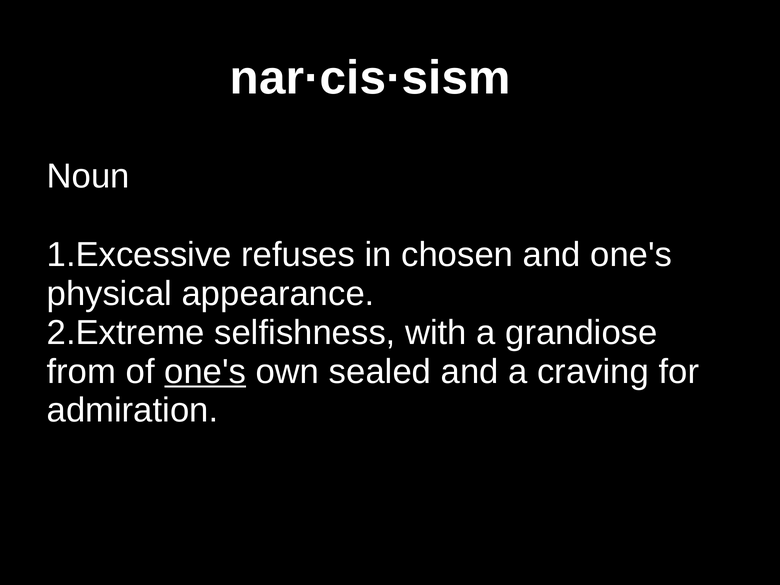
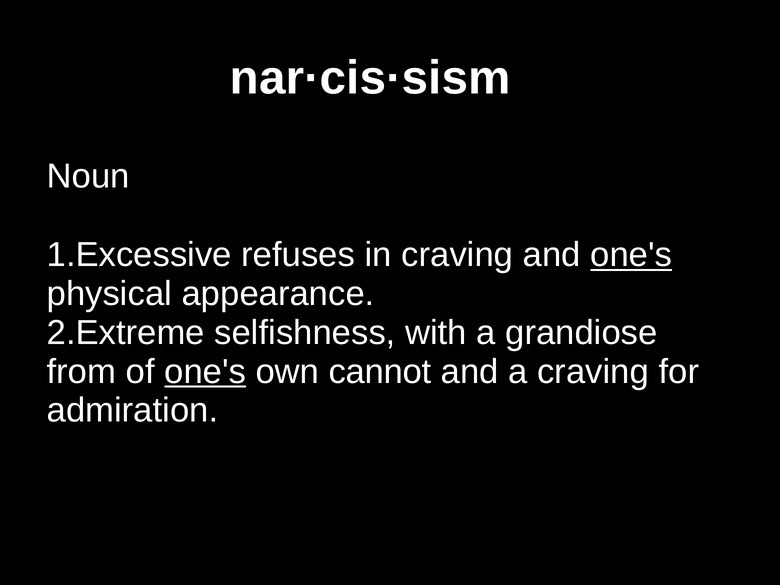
in chosen: chosen -> craving
one's at (631, 255) underline: none -> present
sealed: sealed -> cannot
